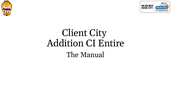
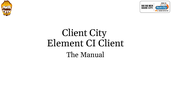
Addition: Addition -> Element
CI Entire: Entire -> Client
